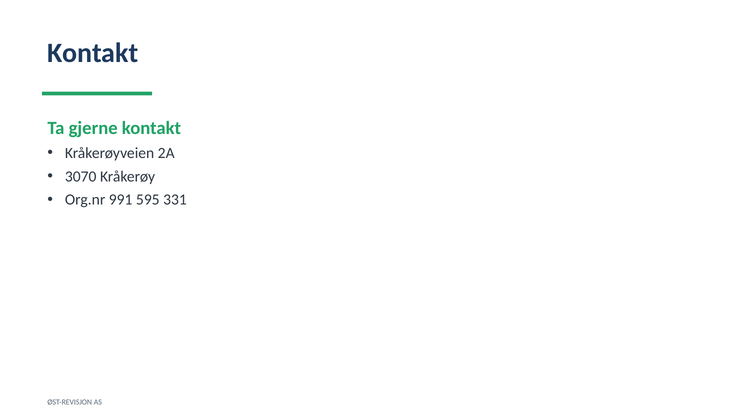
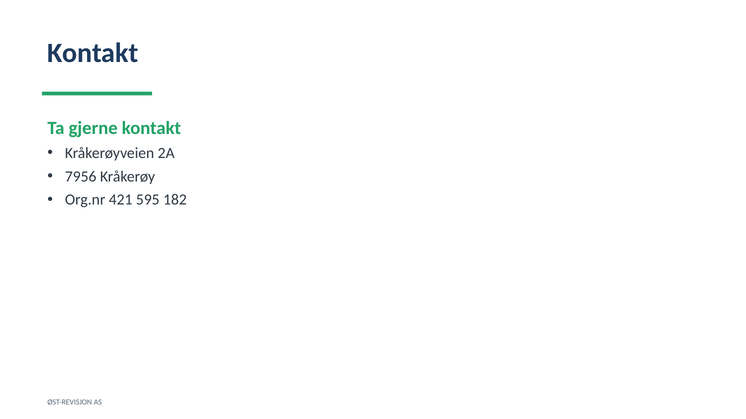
3070: 3070 -> 7956
991: 991 -> 421
331: 331 -> 182
